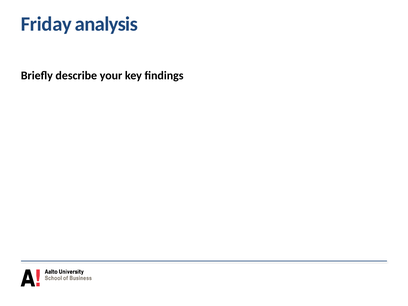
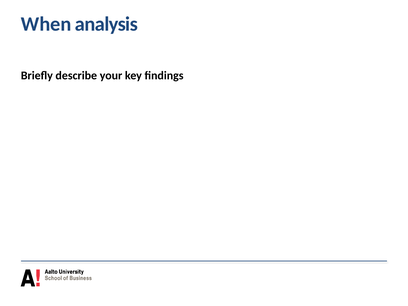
Friday: Friday -> When
